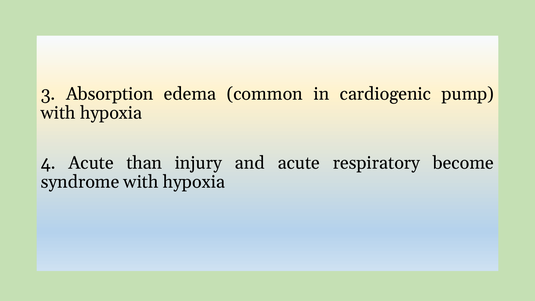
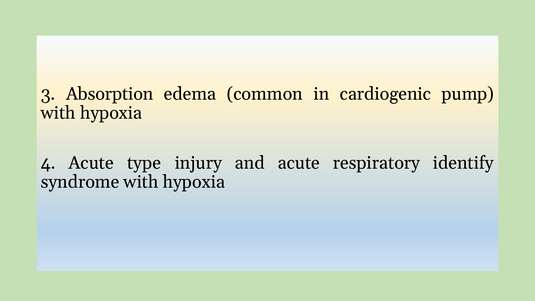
than: than -> type
become: become -> identify
